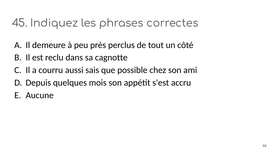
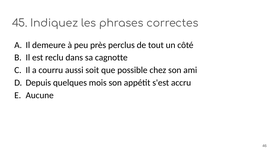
sais: sais -> soit
